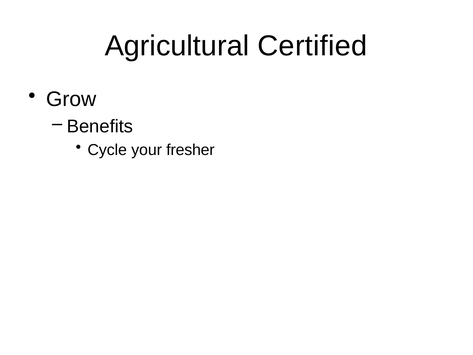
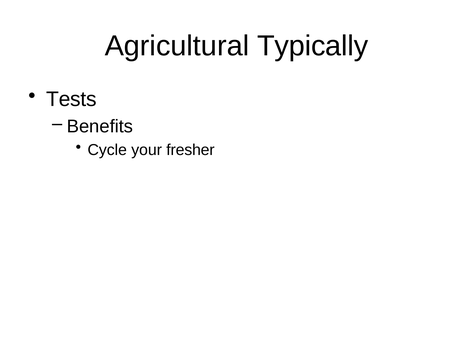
Certified: Certified -> Typically
Grow: Grow -> Tests
